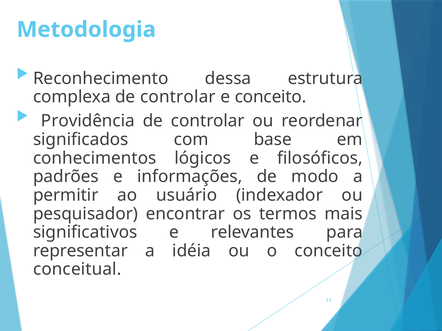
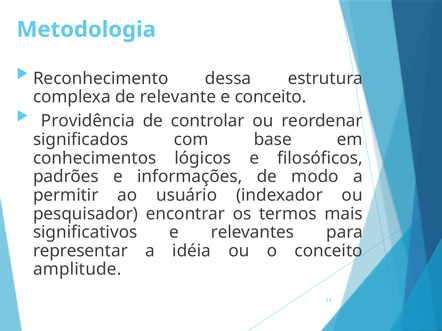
complexa de controlar: controlar -> relevante
conceitual: conceitual -> amplitude
